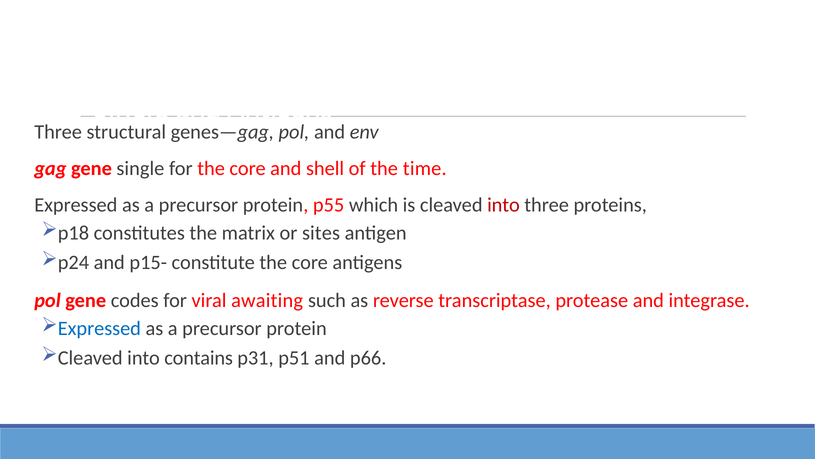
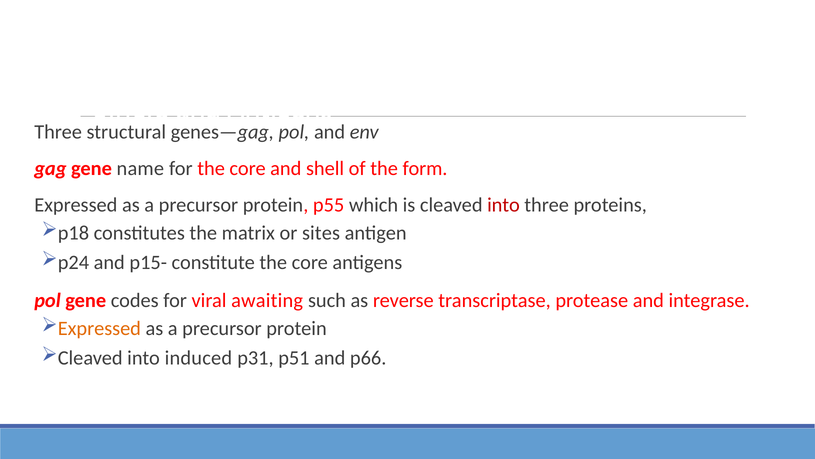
gene single: single -> name
time: time -> form
Expressed at (99, 328) colour: blue -> orange
contains: contains -> induced
